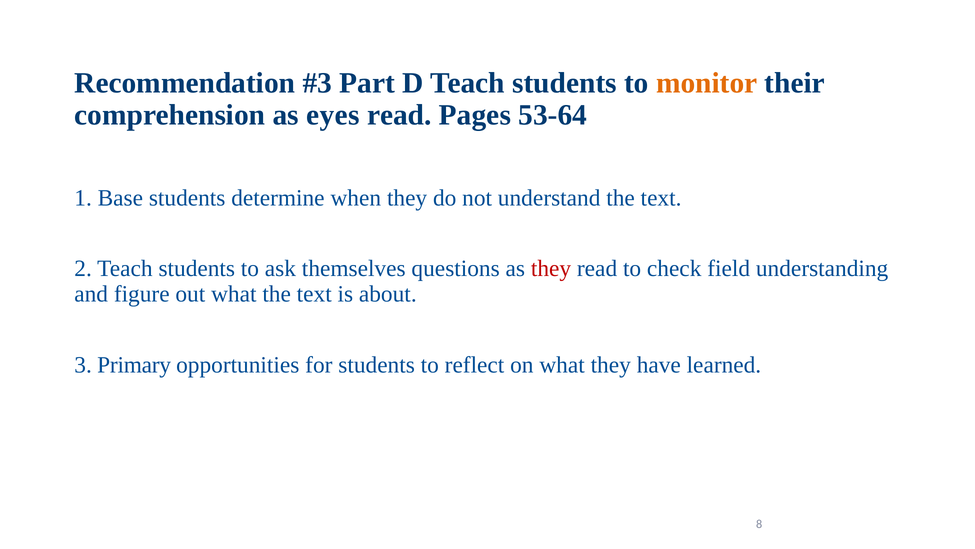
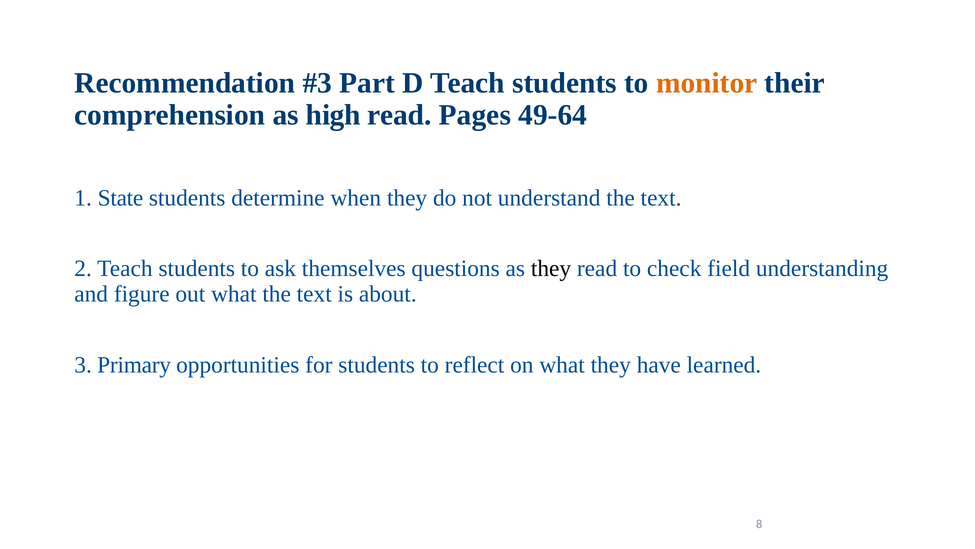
eyes: eyes -> high
53-64: 53-64 -> 49-64
Base: Base -> State
they at (551, 268) colour: red -> black
